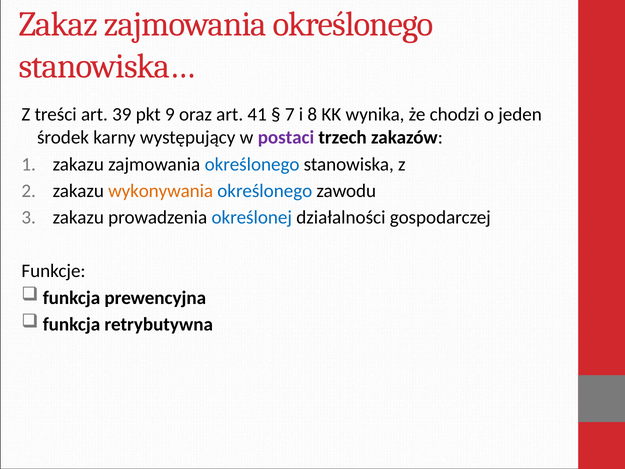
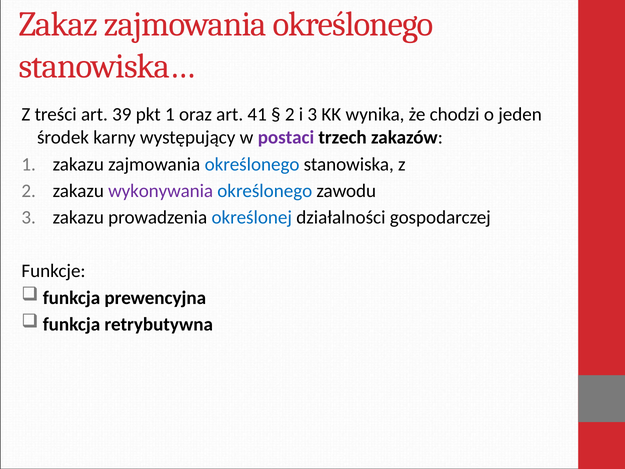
pkt 9: 9 -> 1
7 at (290, 115): 7 -> 2
i 8: 8 -> 3
wykonywania colour: orange -> purple
